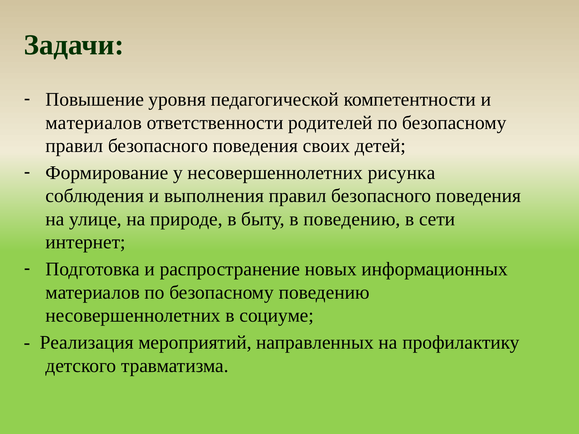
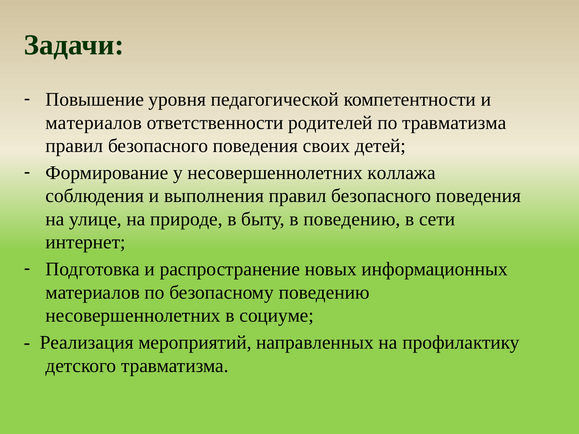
родителей по безопасному: безопасному -> травматизма
рисунка: рисунка -> коллажа
